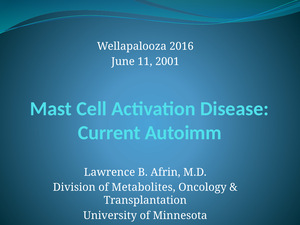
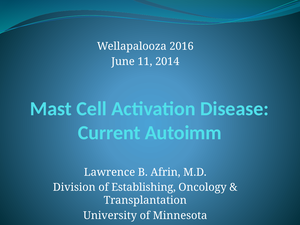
2001: 2001 -> 2014
Metabolites: Metabolites -> Establishing
